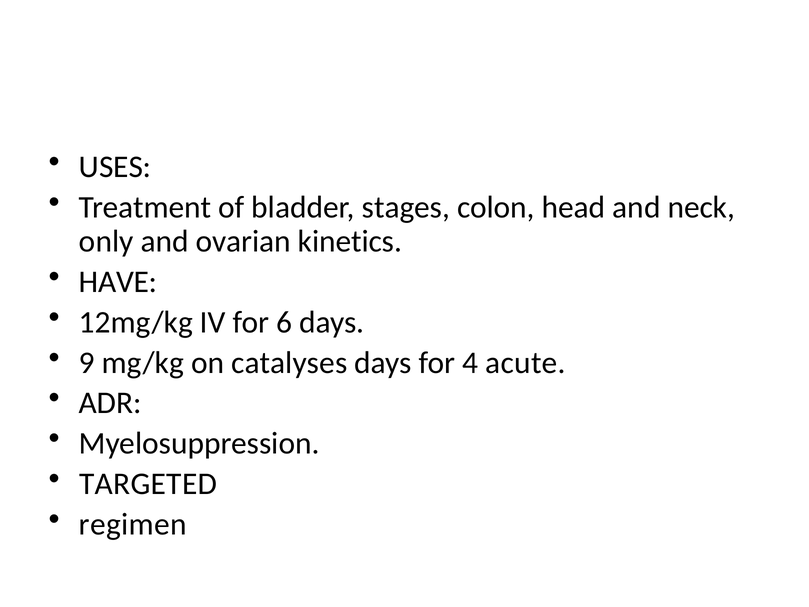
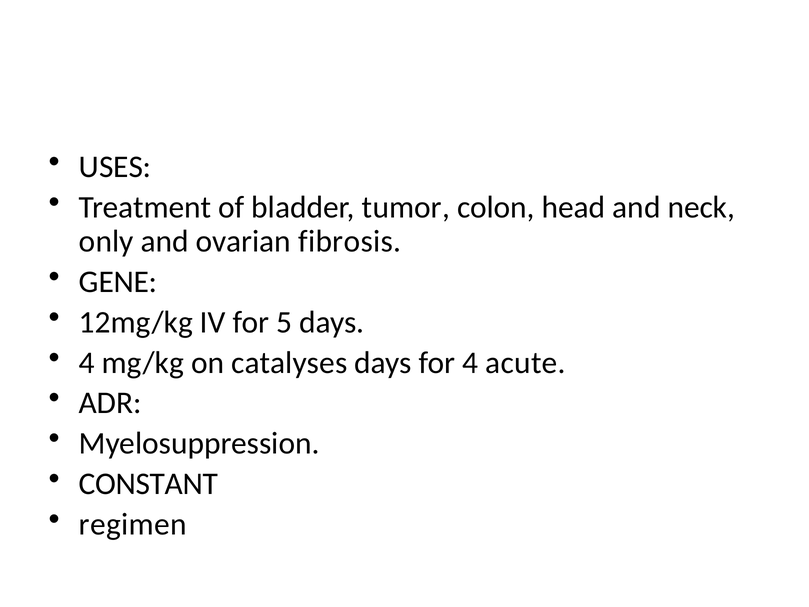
stages: stages -> tumor
kinetics: kinetics -> fibrosis
HAVE: HAVE -> GENE
6: 6 -> 5
9 at (87, 362): 9 -> 4
TARGETED: TARGETED -> CONSTANT
